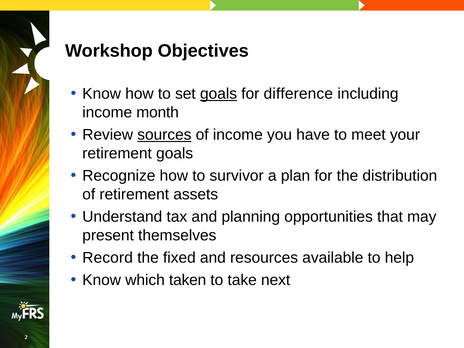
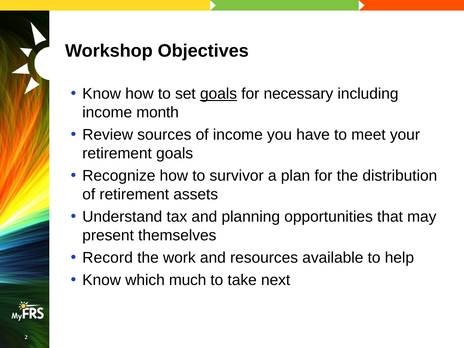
difference: difference -> necessary
sources underline: present -> none
fixed: fixed -> work
taken: taken -> much
